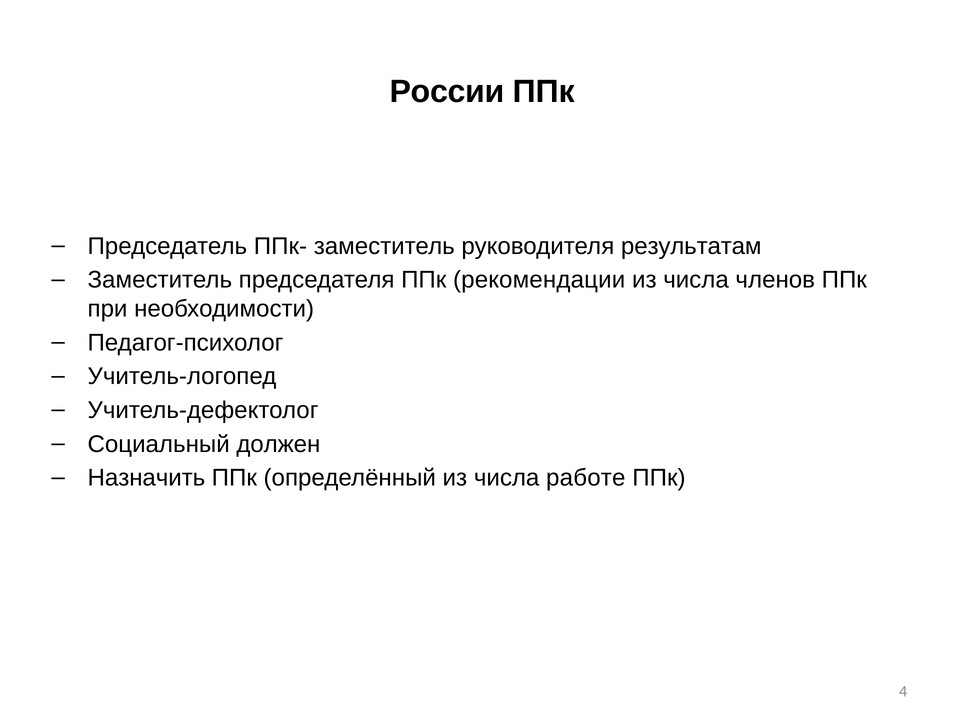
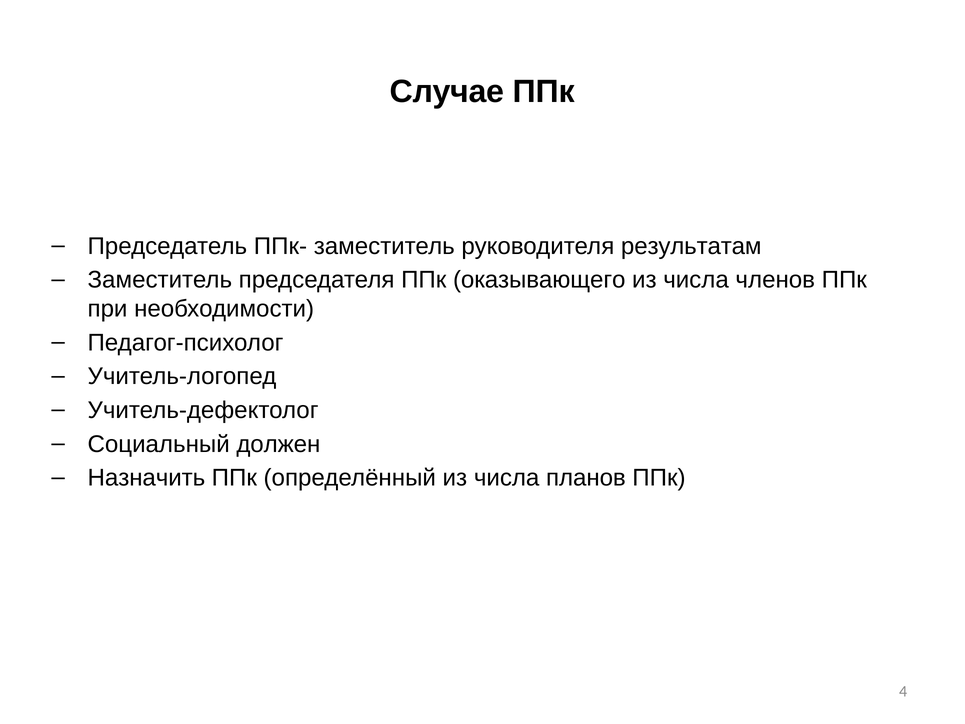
России: России -> Случае
рекомендации: рекомендации -> оказывающего
работе: работе -> планов
